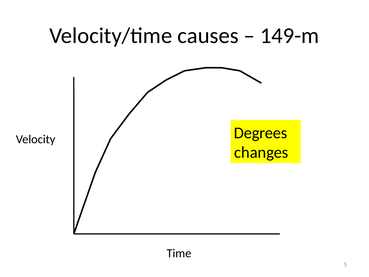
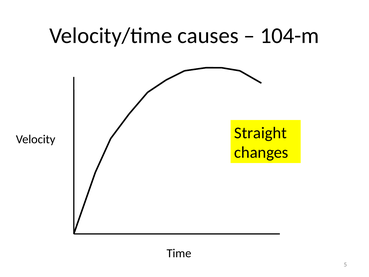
149-m: 149-m -> 104-m
Degrees: Degrees -> Straight
